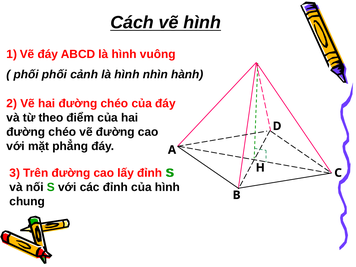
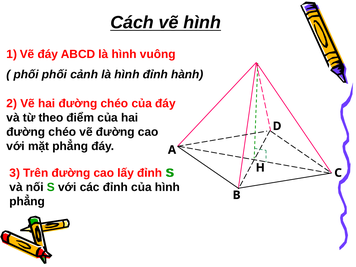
hình nhìn: nhìn -> đỉnh
chung at (27, 201): chung -> phẳng
